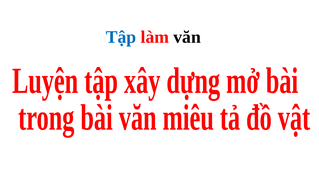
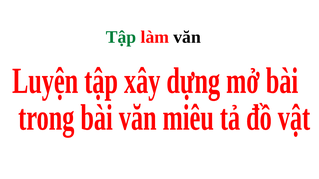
Tập colour: blue -> green
